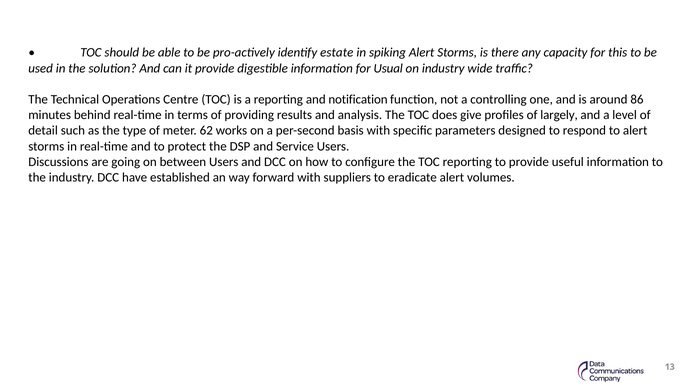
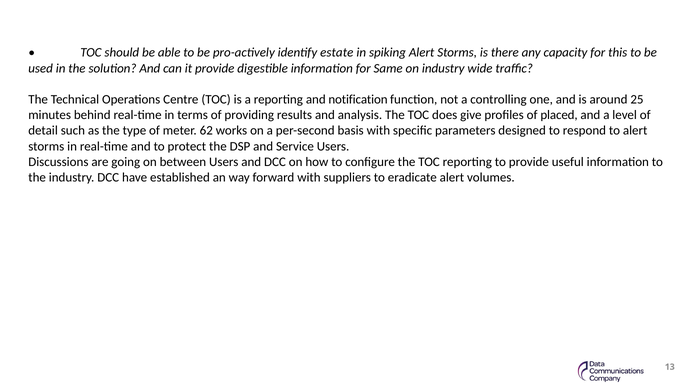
Usual: Usual -> Same
86: 86 -> 25
largely: largely -> placed
